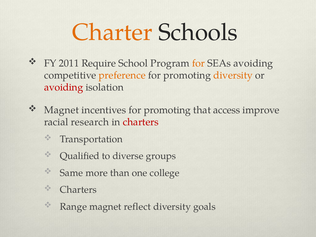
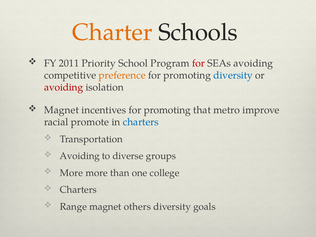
Require: Require -> Priority
for at (199, 63) colour: orange -> red
diversity at (233, 75) colour: orange -> blue
access: access -> metro
research: research -> promote
charters at (141, 122) colour: red -> blue
Qualified at (80, 156): Qualified -> Avoiding
Same at (71, 173): Same -> More
reflect: reflect -> others
